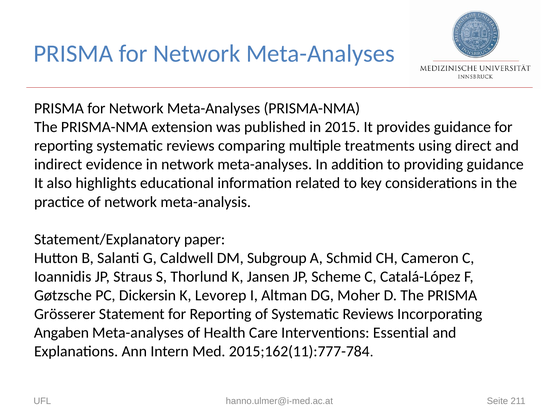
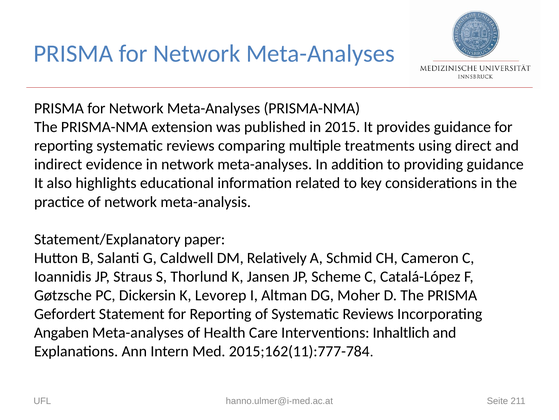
Subgroup: Subgroup -> Relatively
Grösserer: Grösserer -> Gefordert
Essential: Essential -> Inhaltlich
